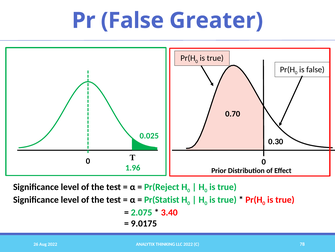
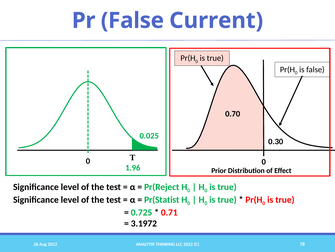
Greater: Greater -> Current
2.075: 2.075 -> 0.725
3.40: 3.40 -> 0.71
9.0175: 9.0175 -> 3.1972
